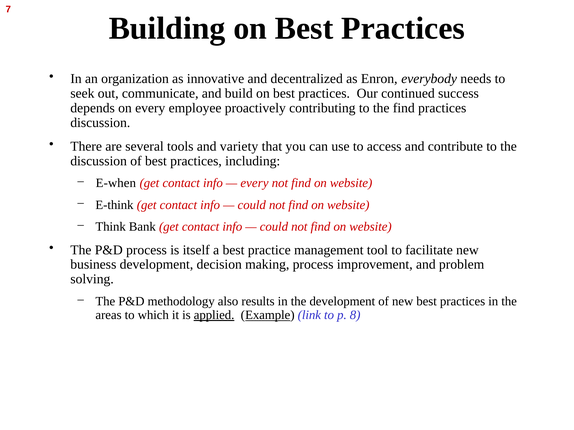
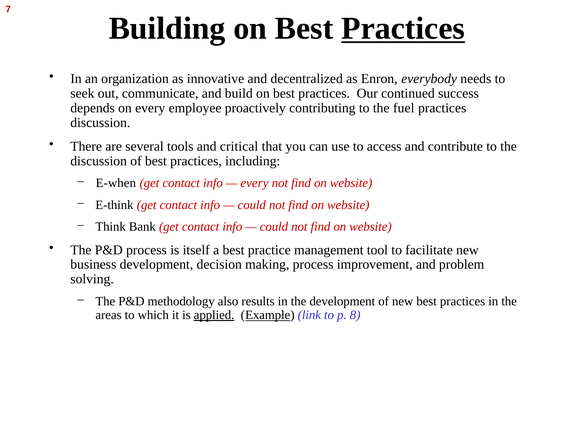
Practices at (403, 29) underline: none -> present
the find: find -> fuel
variety: variety -> critical
